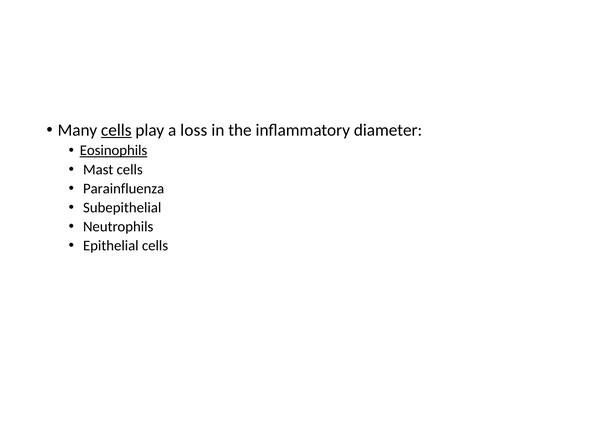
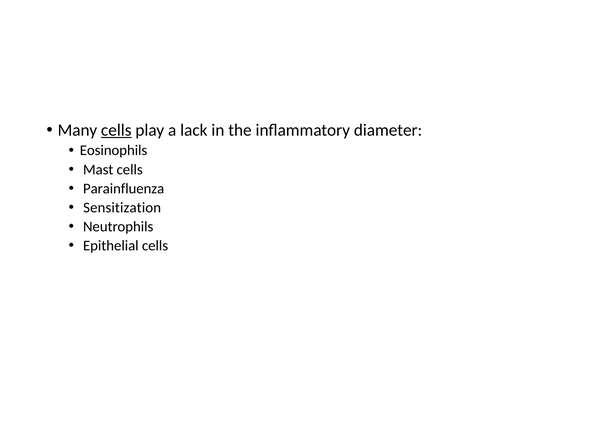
loss: loss -> lack
Eosinophils underline: present -> none
Subepithelial: Subepithelial -> Sensitization
